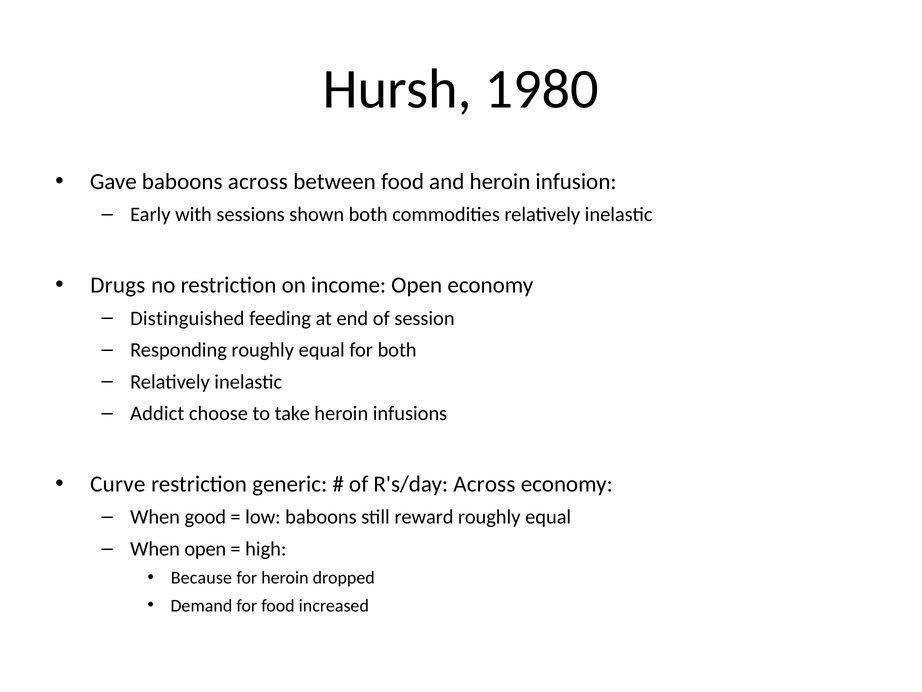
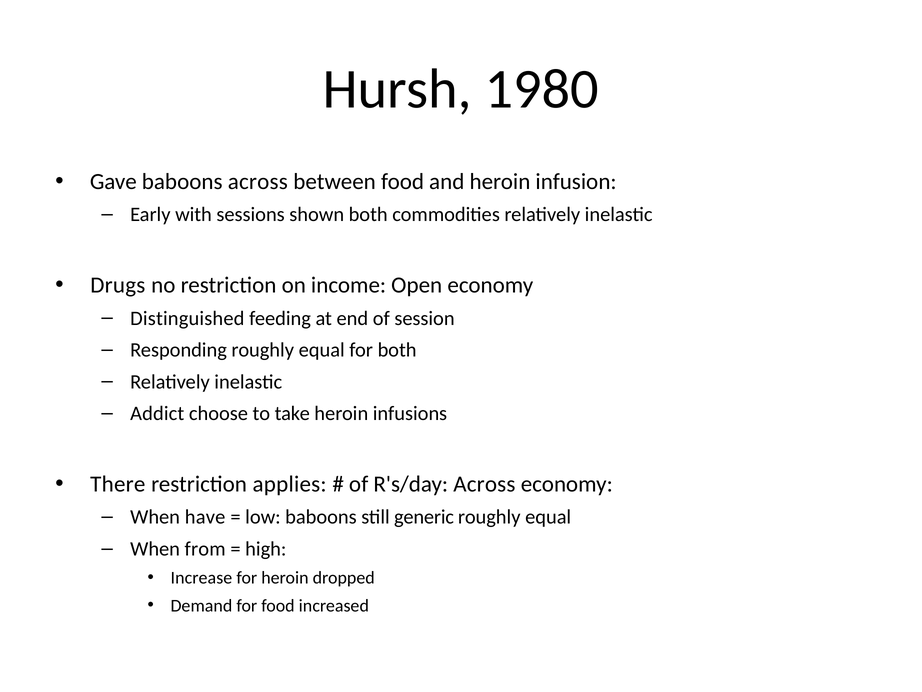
Curve: Curve -> There
generic: generic -> applies
good: good -> have
reward: reward -> generic
When open: open -> from
Because: Because -> Increase
